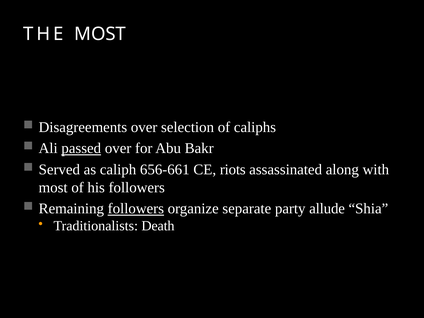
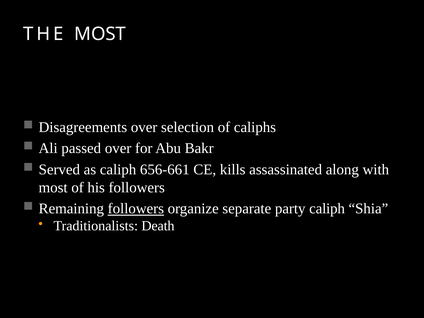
passed underline: present -> none
riots: riots -> kills
party allude: allude -> caliph
